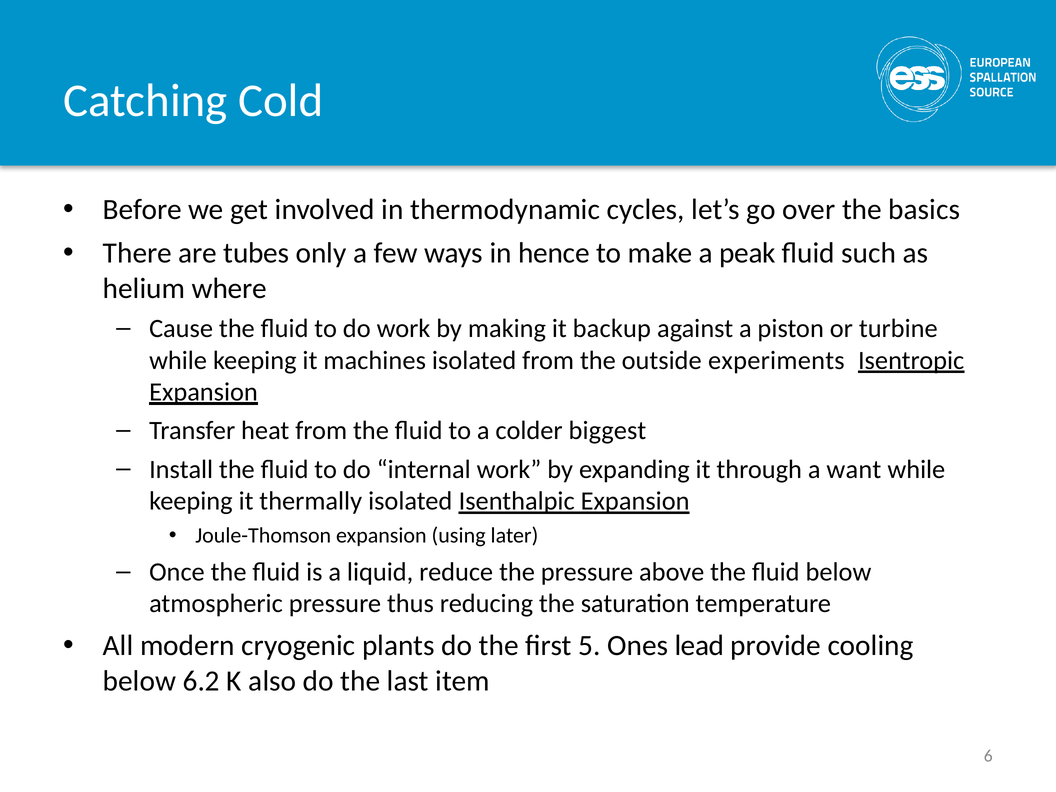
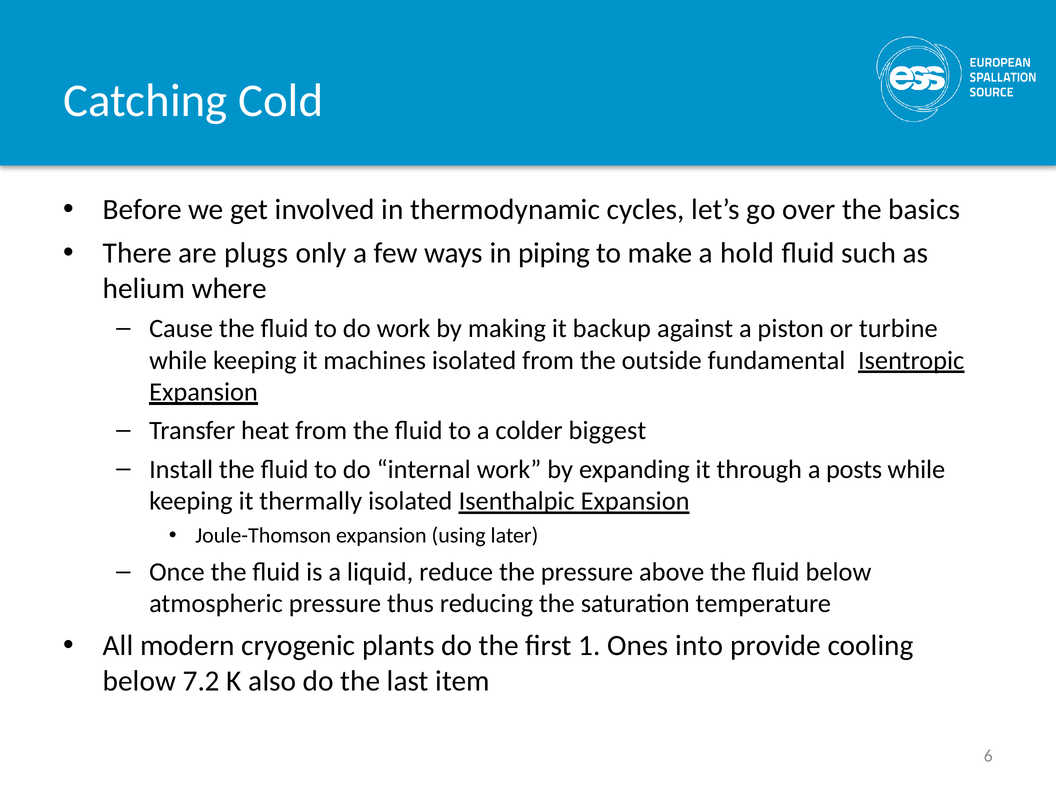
tubes: tubes -> plugs
hence: hence -> piping
peak: peak -> hold
experiments: experiments -> fundamental
want: want -> posts
5: 5 -> 1
lead: lead -> into
6.2: 6.2 -> 7.2
